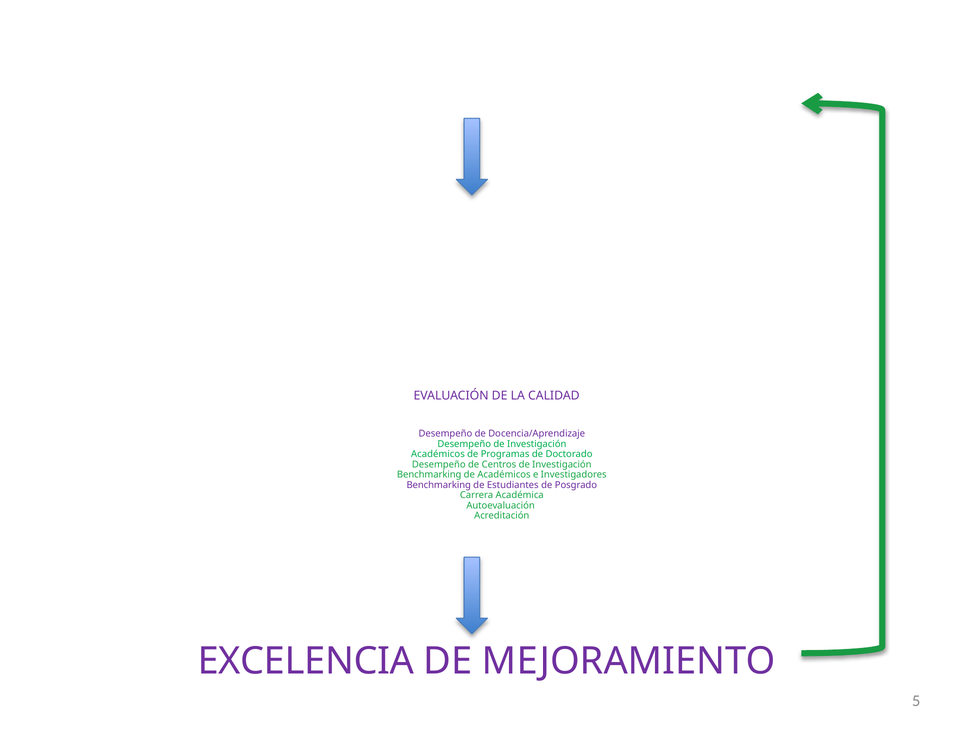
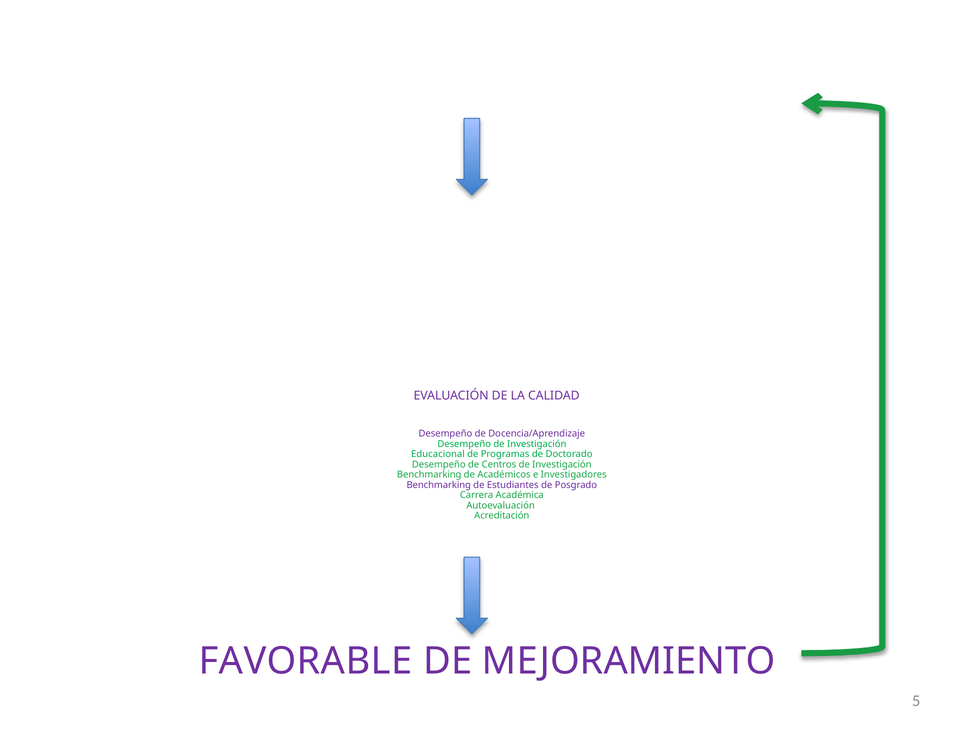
Académicos at (438, 454): Académicos -> Educacional
EXCELENCIA: EXCELENCIA -> FAVORABLE
